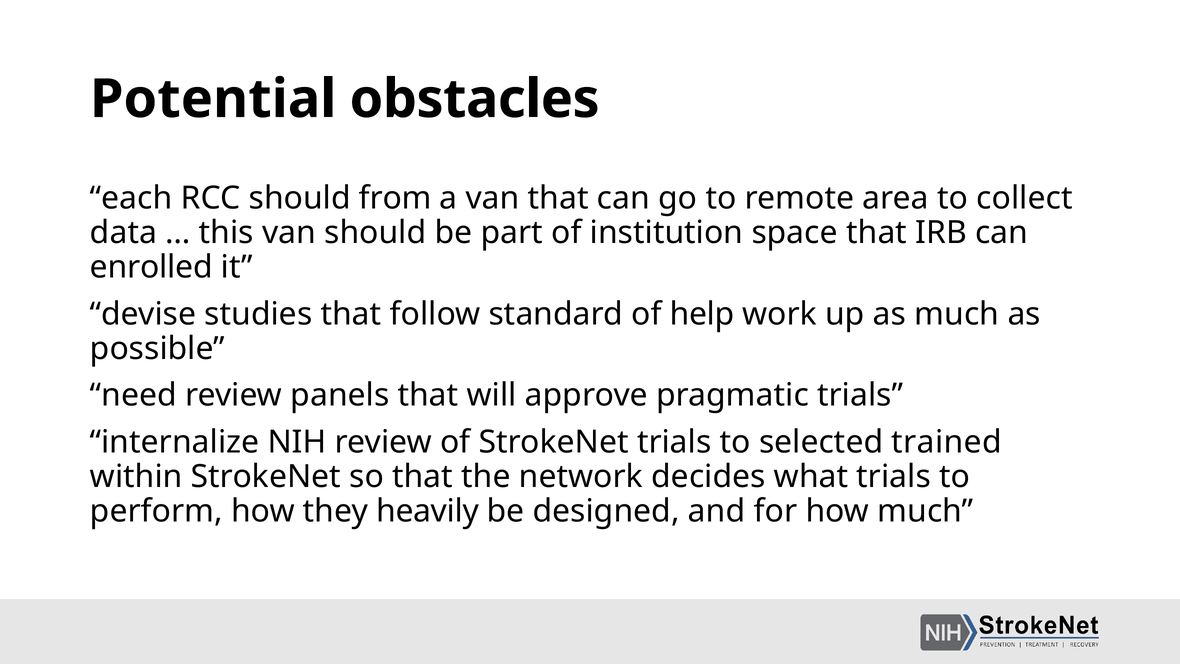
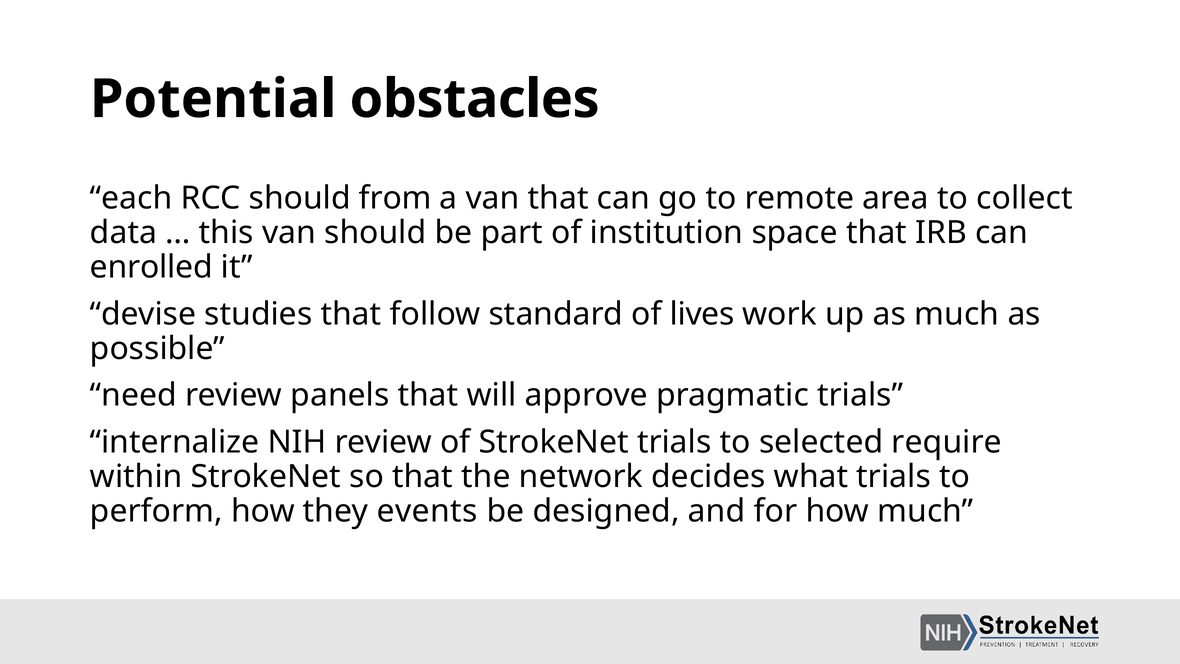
help: help -> lives
trained: trained -> require
heavily: heavily -> events
